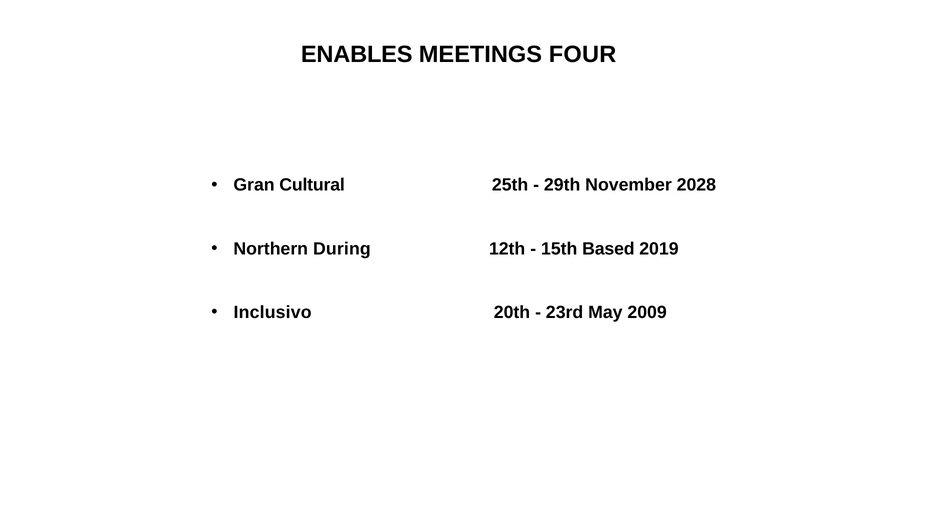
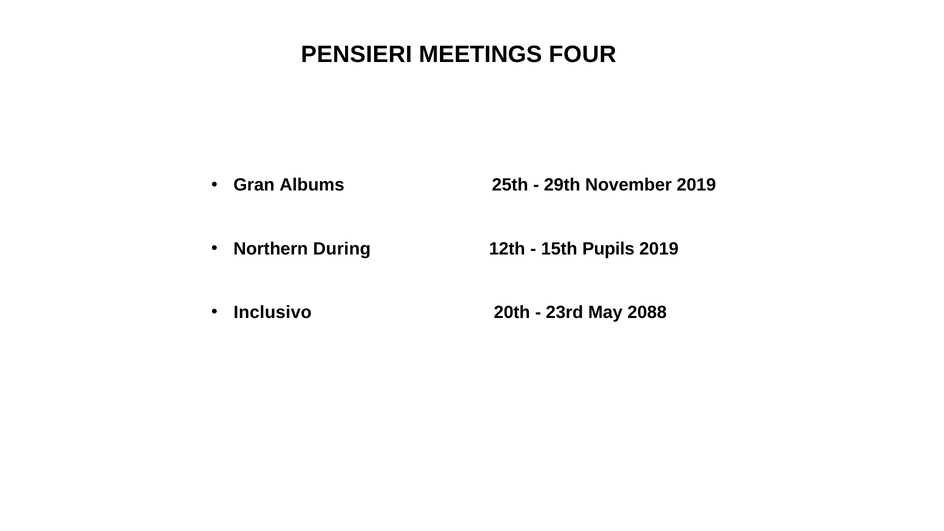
ENABLES: ENABLES -> PENSIERI
Cultural: Cultural -> Albums
November 2028: 2028 -> 2019
Based: Based -> Pupils
2009: 2009 -> 2088
